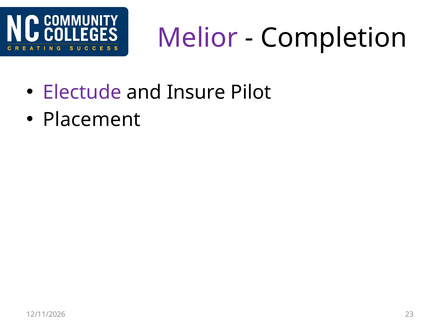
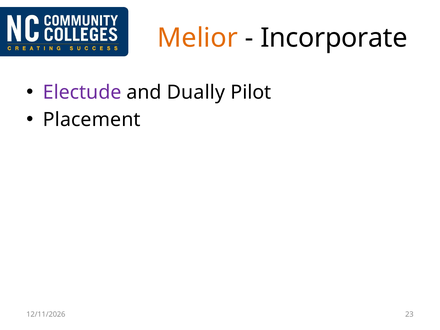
Melior colour: purple -> orange
Completion: Completion -> Incorporate
Insure: Insure -> Dually
